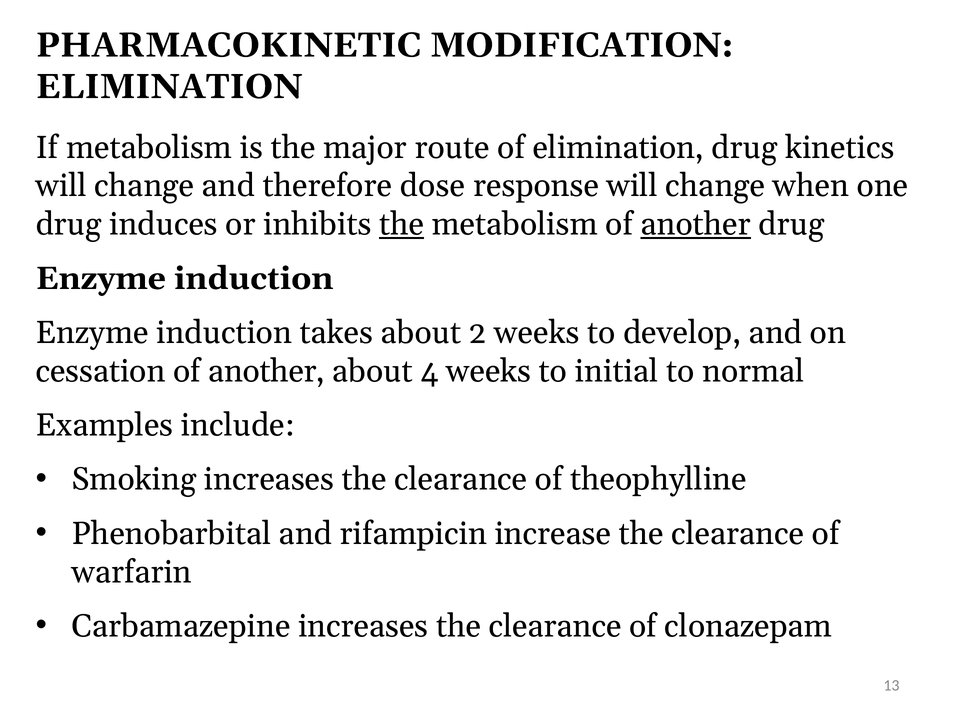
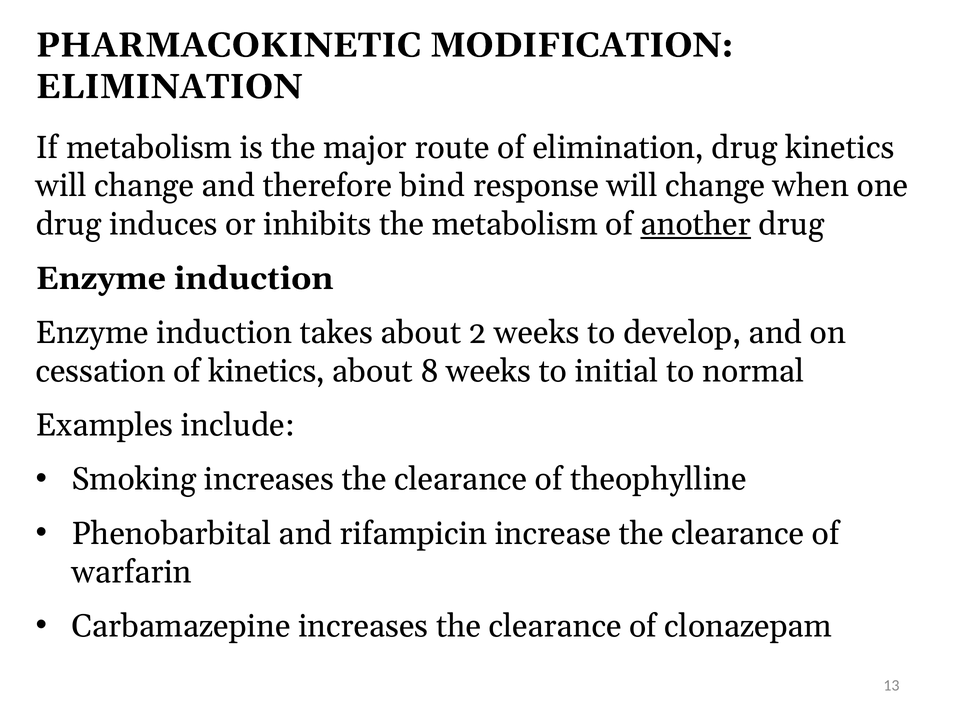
dose: dose -> bind
the at (402, 224) underline: present -> none
cessation of another: another -> kinetics
4: 4 -> 8
